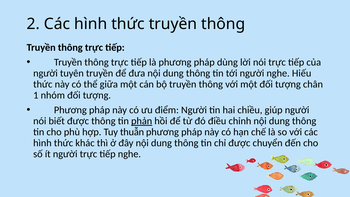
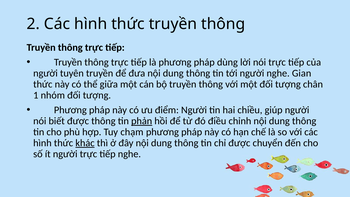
Hiếu: Hiếu -> Gian
thuẫn: thuẫn -> chạm
khác underline: none -> present
